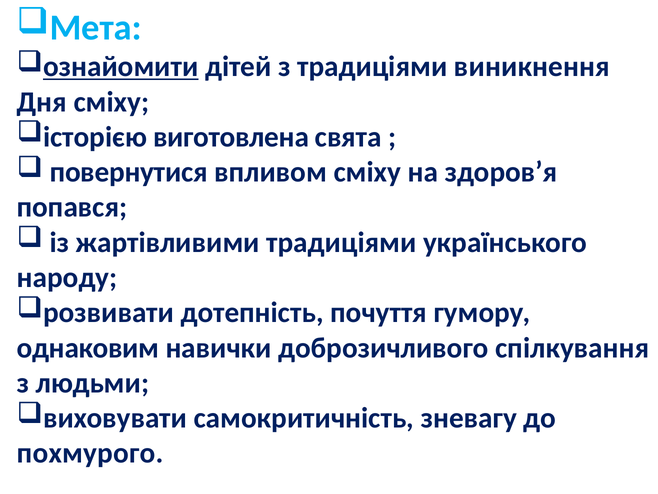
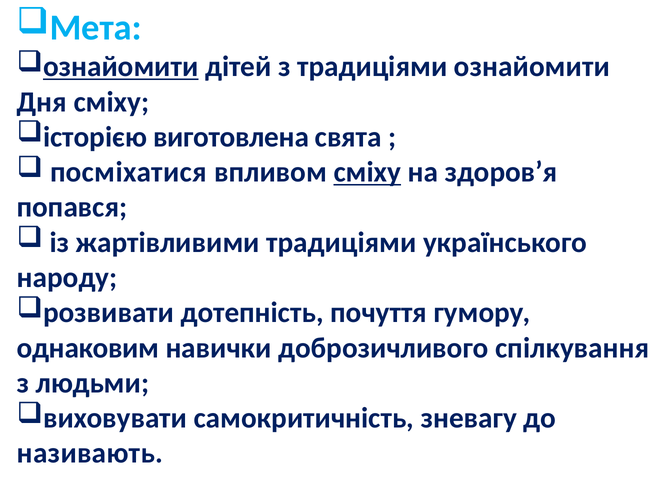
традиціями виникнення: виникнення -> ознайомити
повернутися: повернутися -> посміхатися
сміху at (367, 172) underline: none -> present
похмурого: похмурого -> називають
